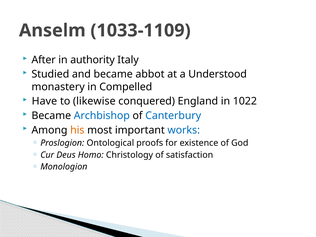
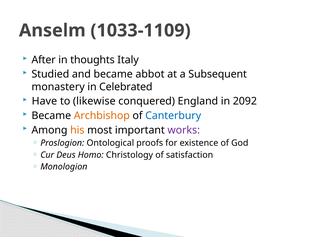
authority: authority -> thoughts
Understood: Understood -> Subsequent
Compelled: Compelled -> Celebrated
1022: 1022 -> 2092
Archbishop colour: blue -> orange
works colour: blue -> purple
